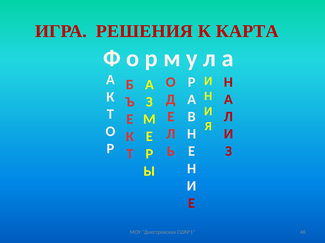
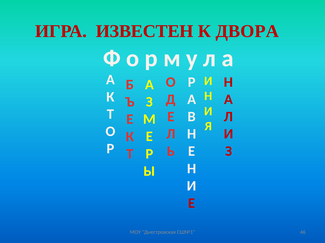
РЕШЕНИЯ: РЕШЕНИЯ -> ИЗВЕСТЕН
КАРТА: КАРТА -> ДВОРА
